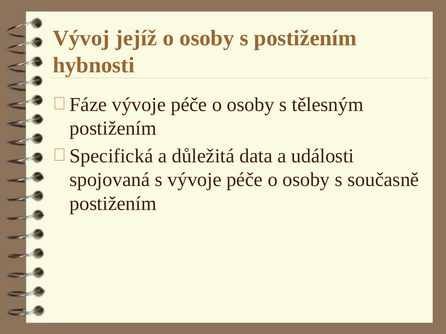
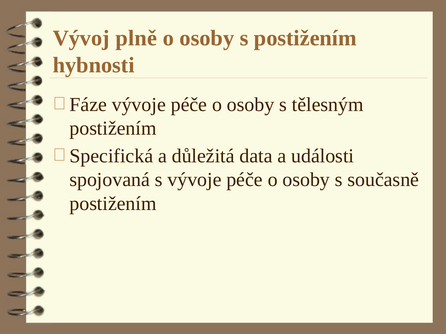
jejíž: jejíž -> plně
